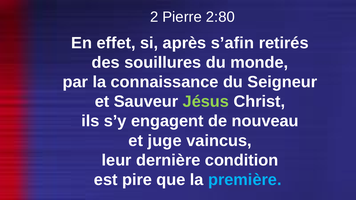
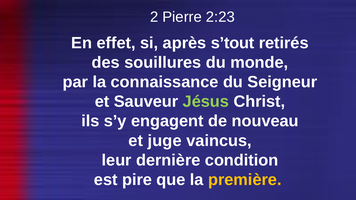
2:80: 2:80 -> 2:23
s’afin: s’afin -> s’tout
première colour: light blue -> yellow
